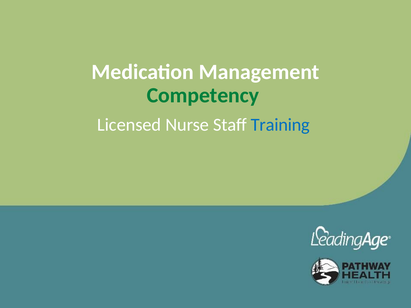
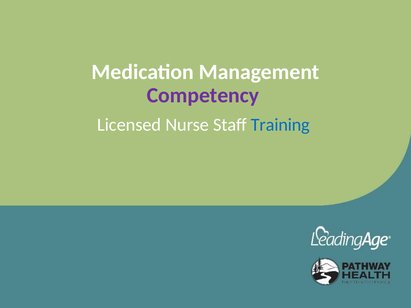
Competency colour: green -> purple
